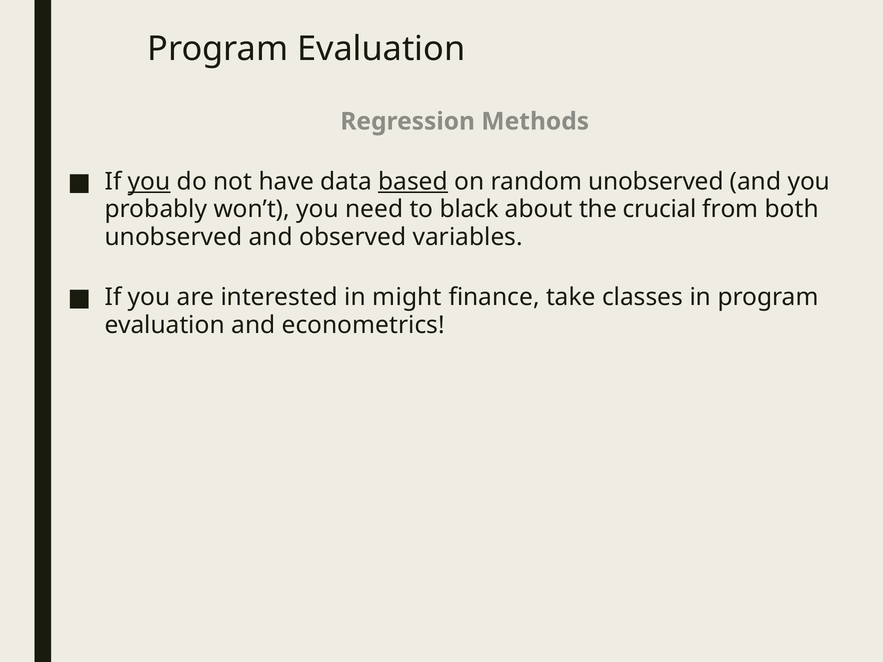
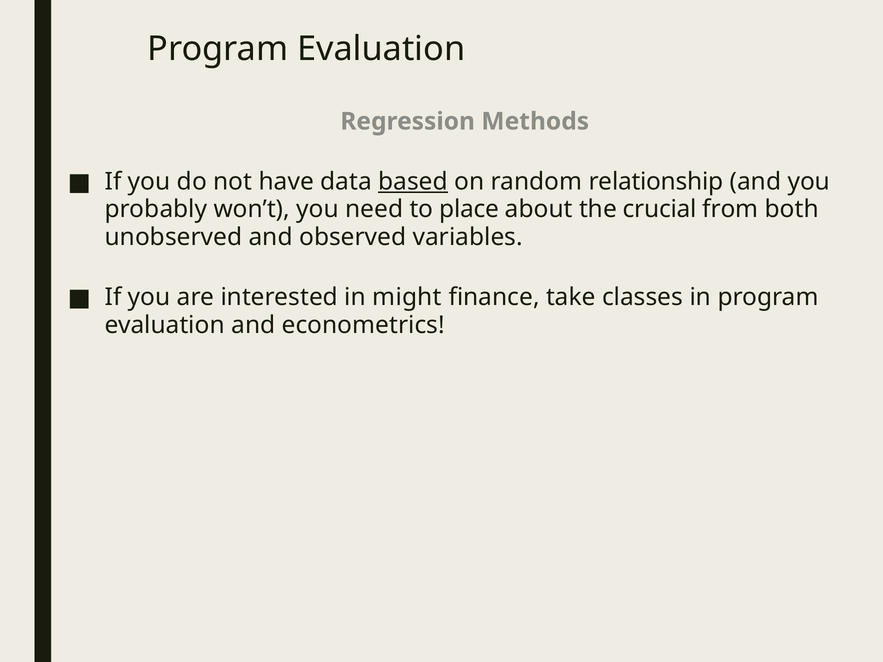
you at (149, 182) underline: present -> none
random unobserved: unobserved -> relationship
black: black -> place
